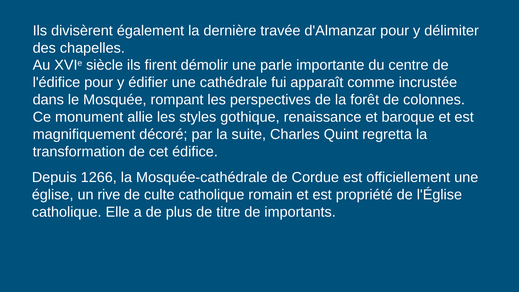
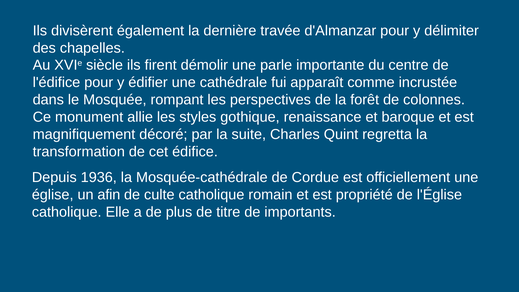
1266: 1266 -> 1936
rive: rive -> afin
